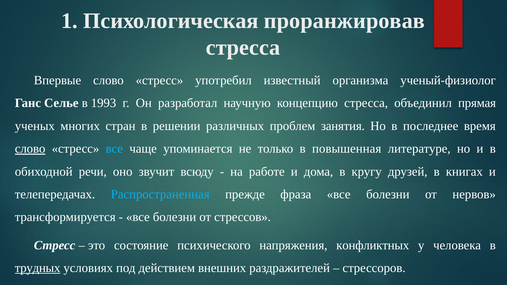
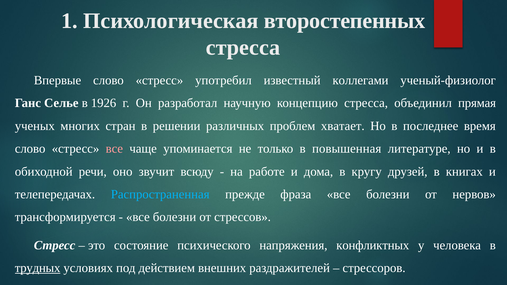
проранжировав: проранжировав -> второстепенных
организма: организма -> коллегами
1993: 1993 -> 1926
занятия: занятия -> хватает
слово at (30, 149) underline: present -> none
все at (114, 149) colour: light blue -> pink
